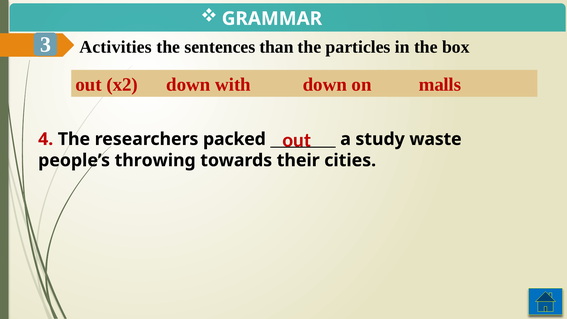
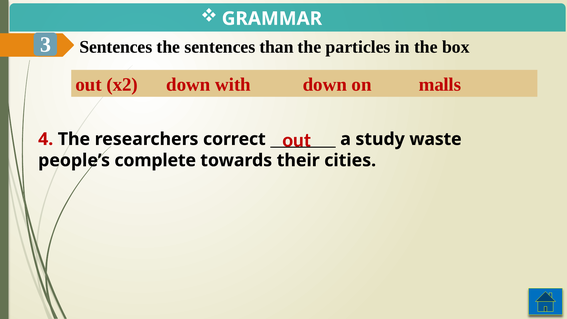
Activities at (116, 47): Activities -> Sentences
packed: packed -> correct
throwing: throwing -> complete
